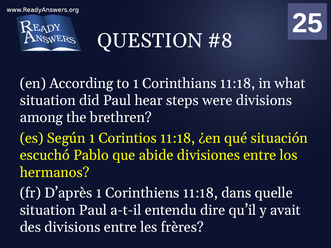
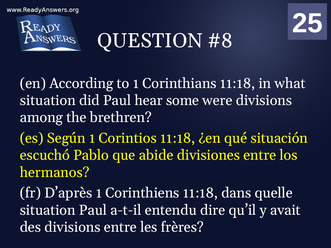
steps: steps -> some
